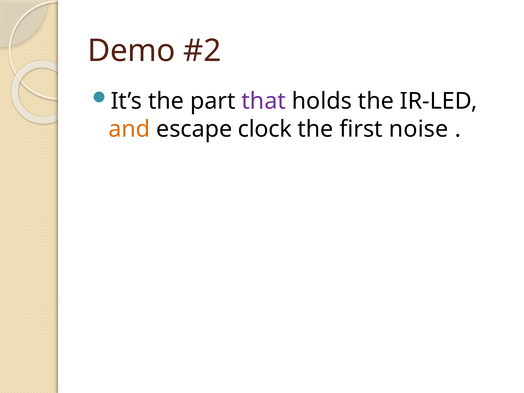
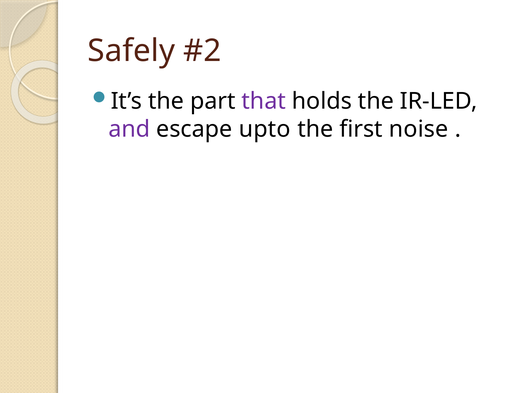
Demo: Demo -> Safely
and colour: orange -> purple
clock: clock -> upto
